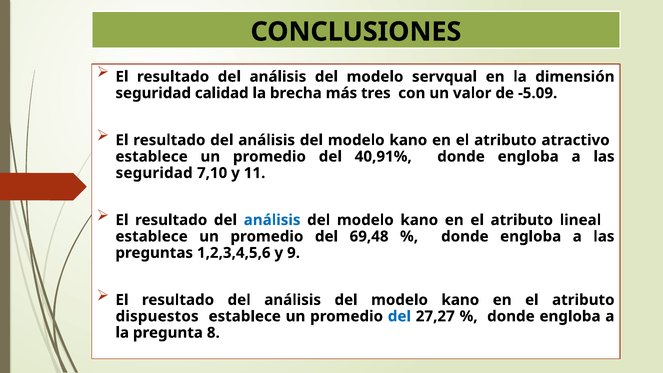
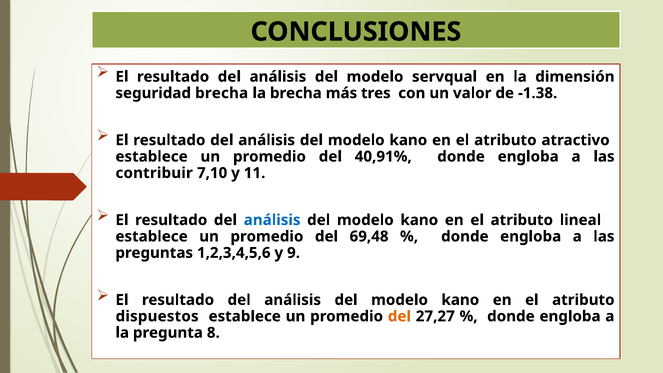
seguridad calidad: calidad -> brecha
-5.09: -5.09 -> -1.38
seguridad at (154, 173): seguridad -> contribuir
del at (399, 316) colour: blue -> orange
